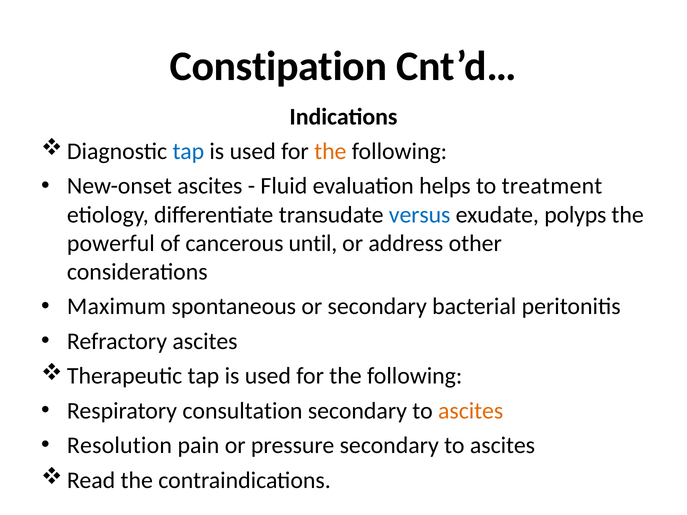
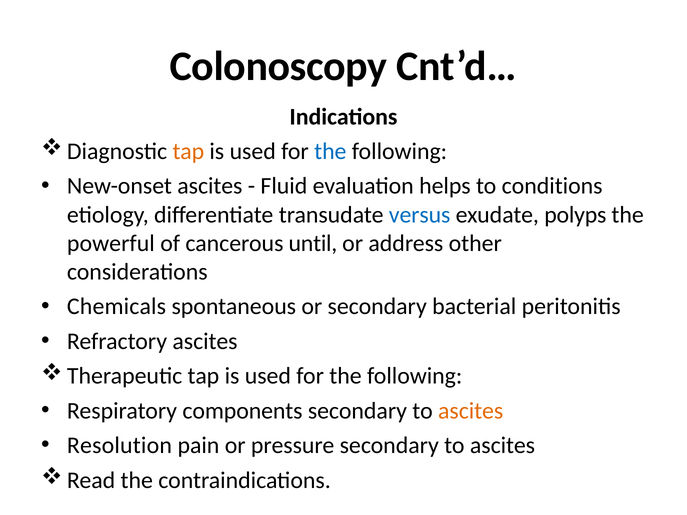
Constipation: Constipation -> Colonoscopy
tap at (188, 151) colour: blue -> orange
the at (330, 151) colour: orange -> blue
treatment: treatment -> conditions
Maximum: Maximum -> Chemicals
consultation: consultation -> components
